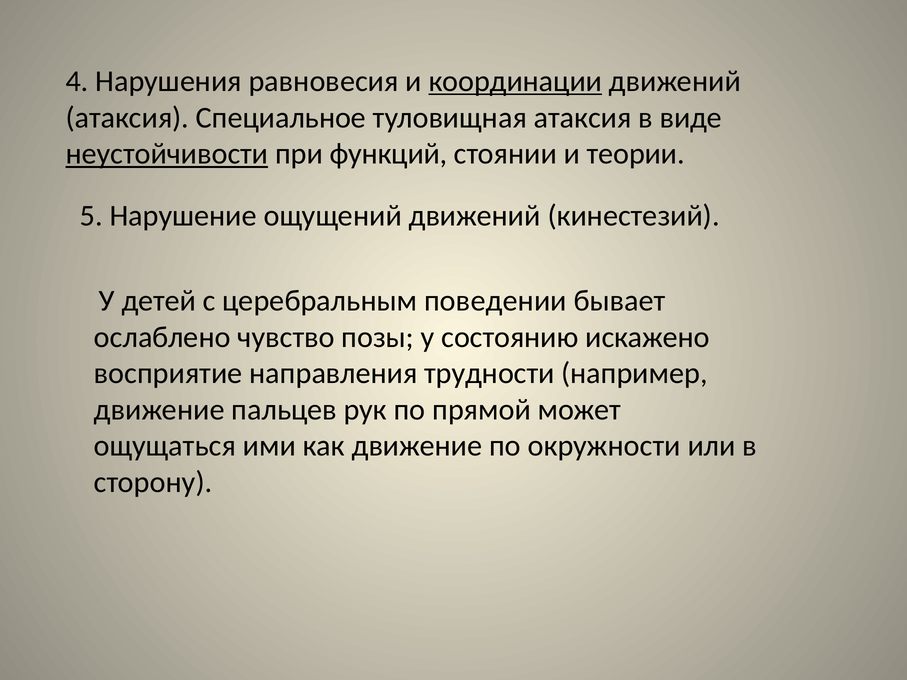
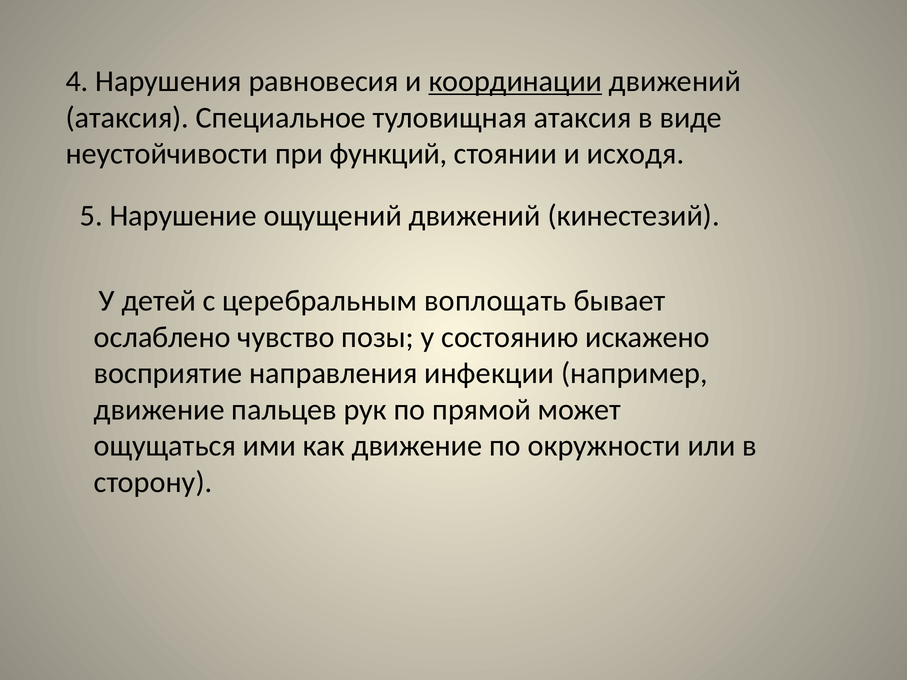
неустойчивости underline: present -> none
теории: теории -> исходя
поведении: поведении -> воплощать
трудности: трудности -> инфекции
